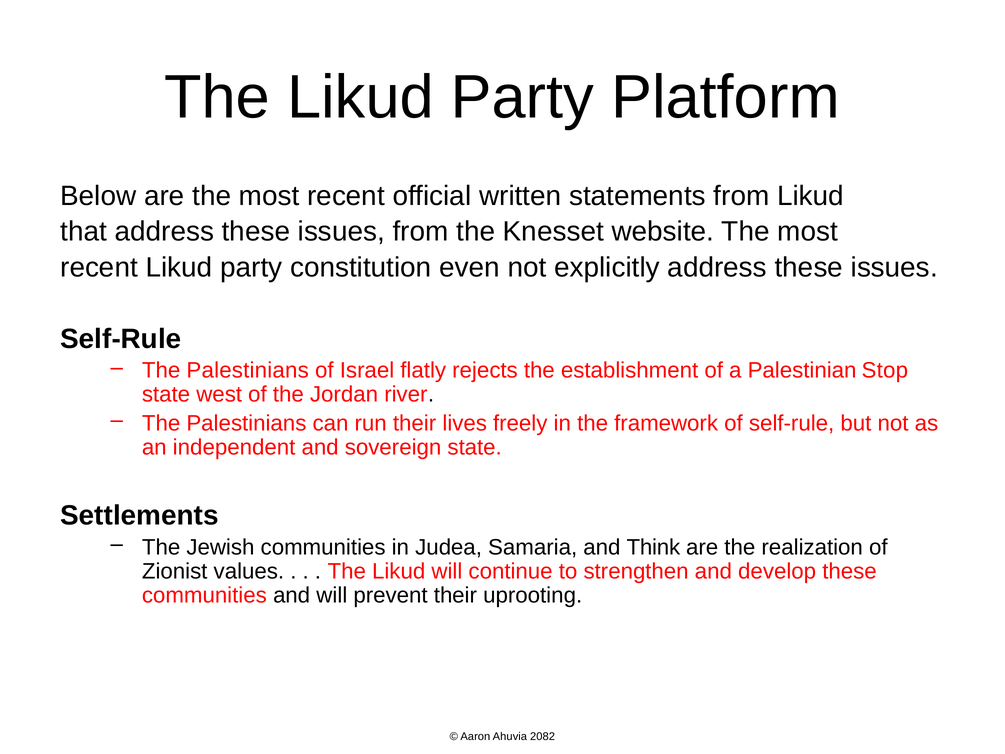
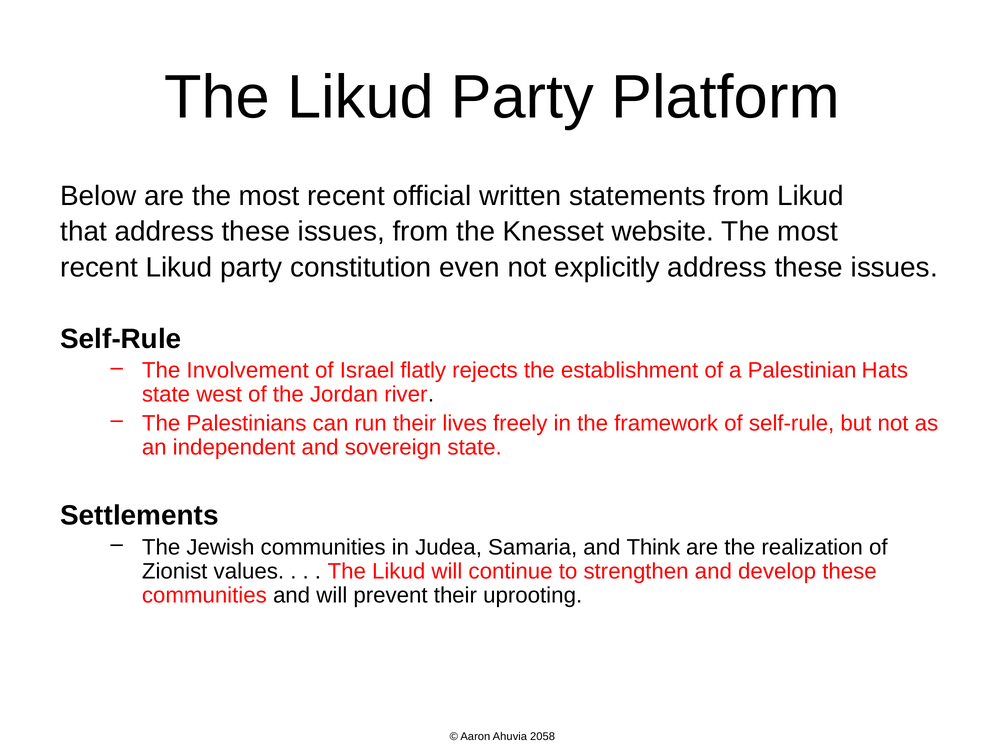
Palestinians at (248, 370): Palestinians -> Involvement
Stop: Stop -> Hats
2082: 2082 -> 2058
